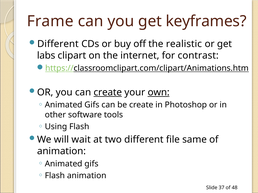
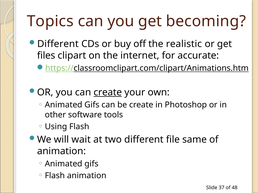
Frame: Frame -> Topics
keyframes: keyframes -> becoming
labs: labs -> files
contrast: contrast -> accurate
own underline: present -> none
